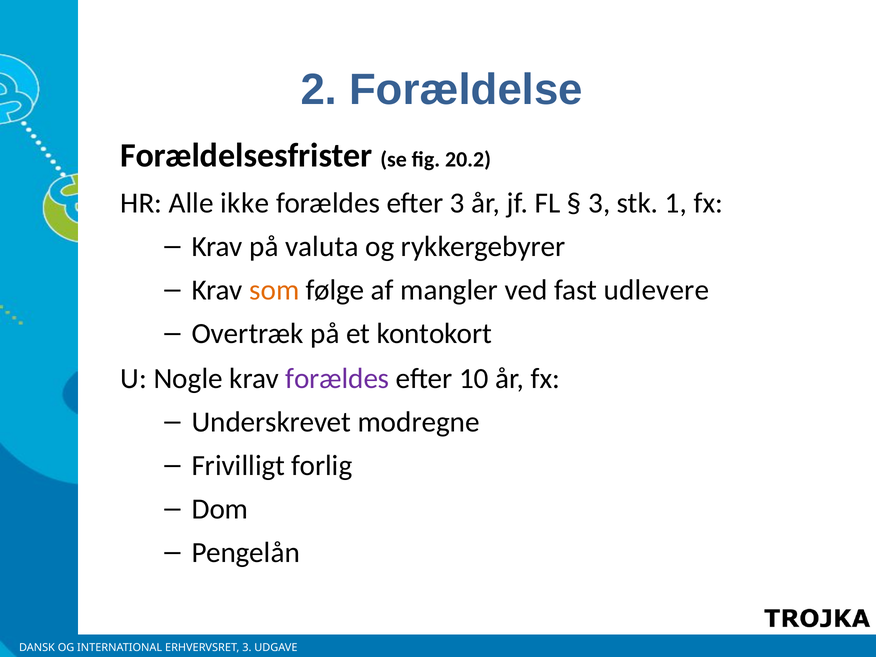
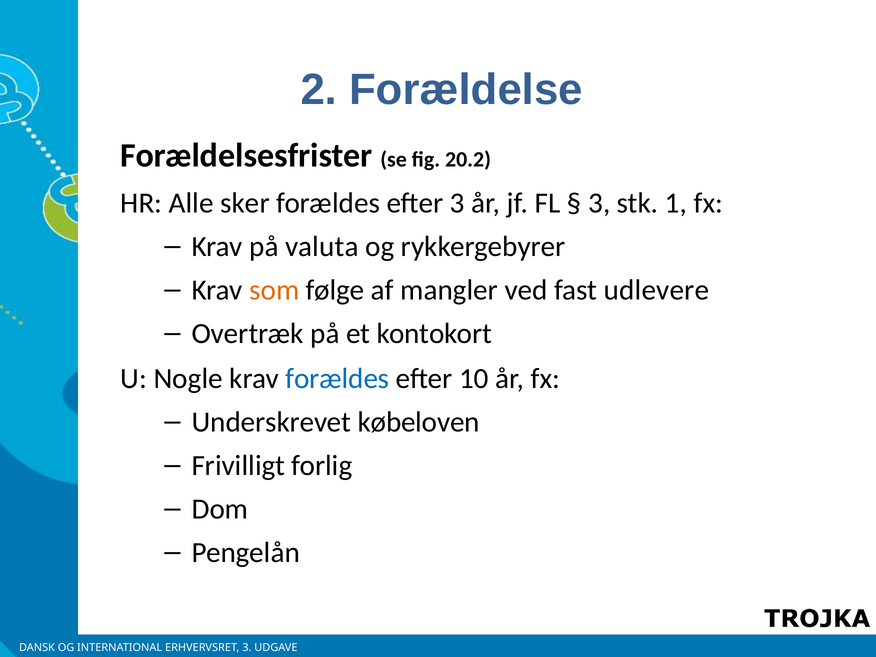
ikke: ikke -> sker
forældes at (337, 379) colour: purple -> blue
modregne: modregne -> købeloven
